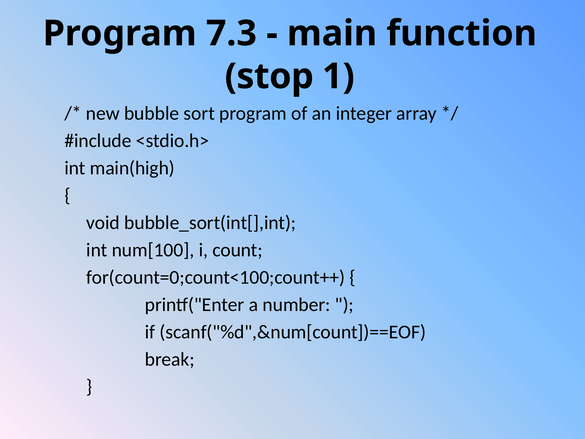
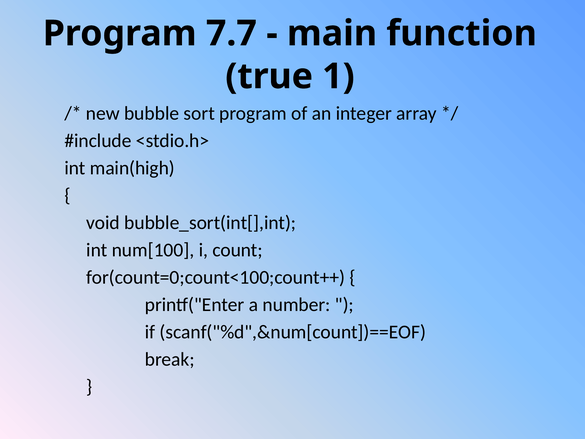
7.3: 7.3 -> 7.7
stop: stop -> true
